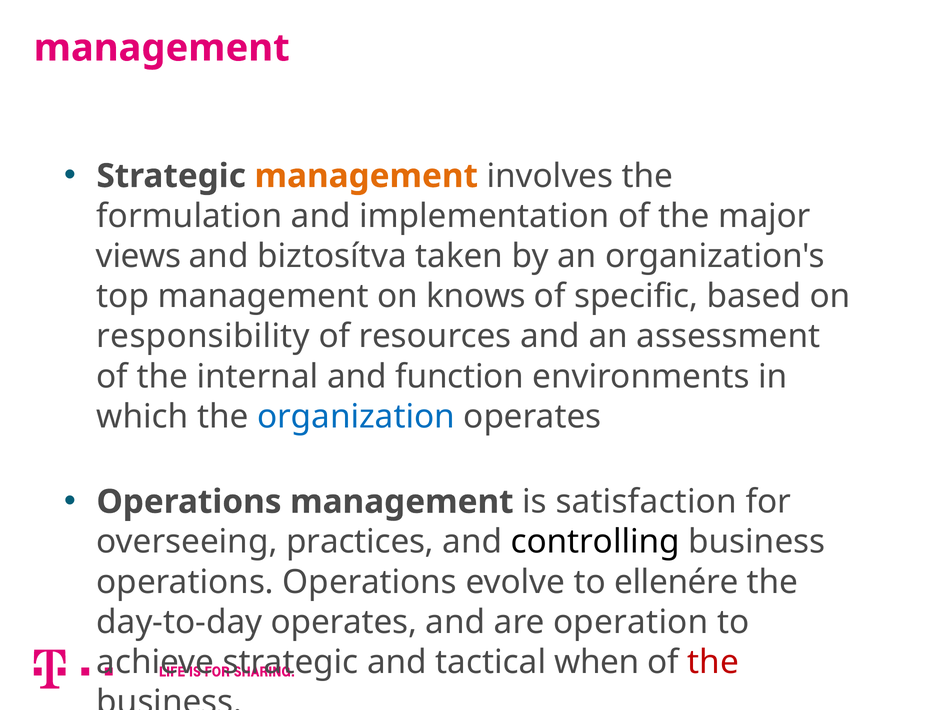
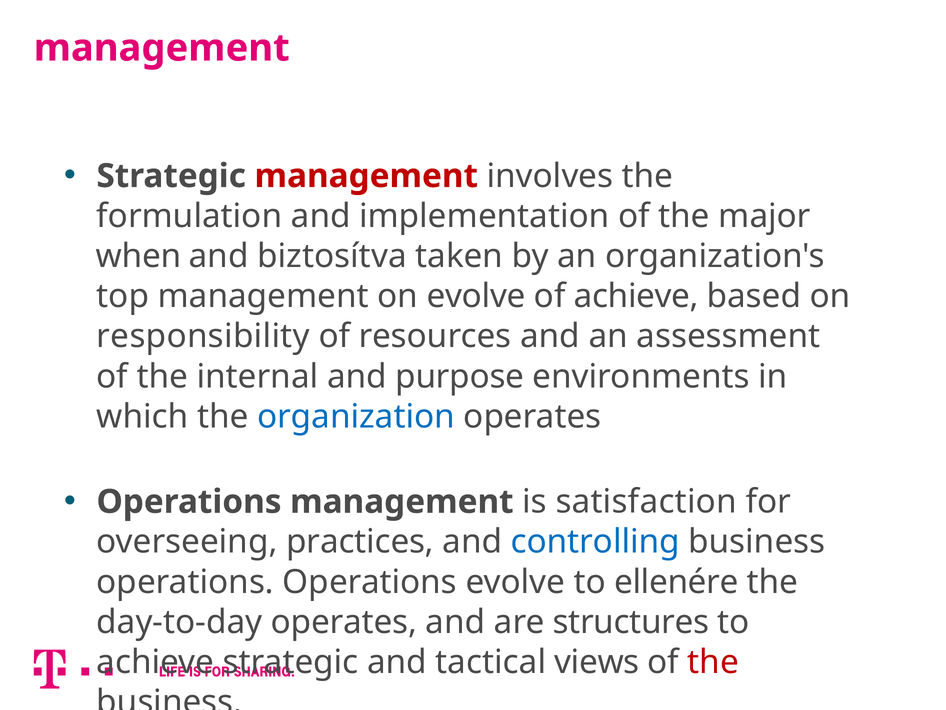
management at (366, 176) colour: orange -> red
views: views -> when
on knows: knows -> evolve
of specific: specific -> achieve
function: function -> purpose
controlling colour: black -> blue
operation: operation -> structures
when: when -> views
